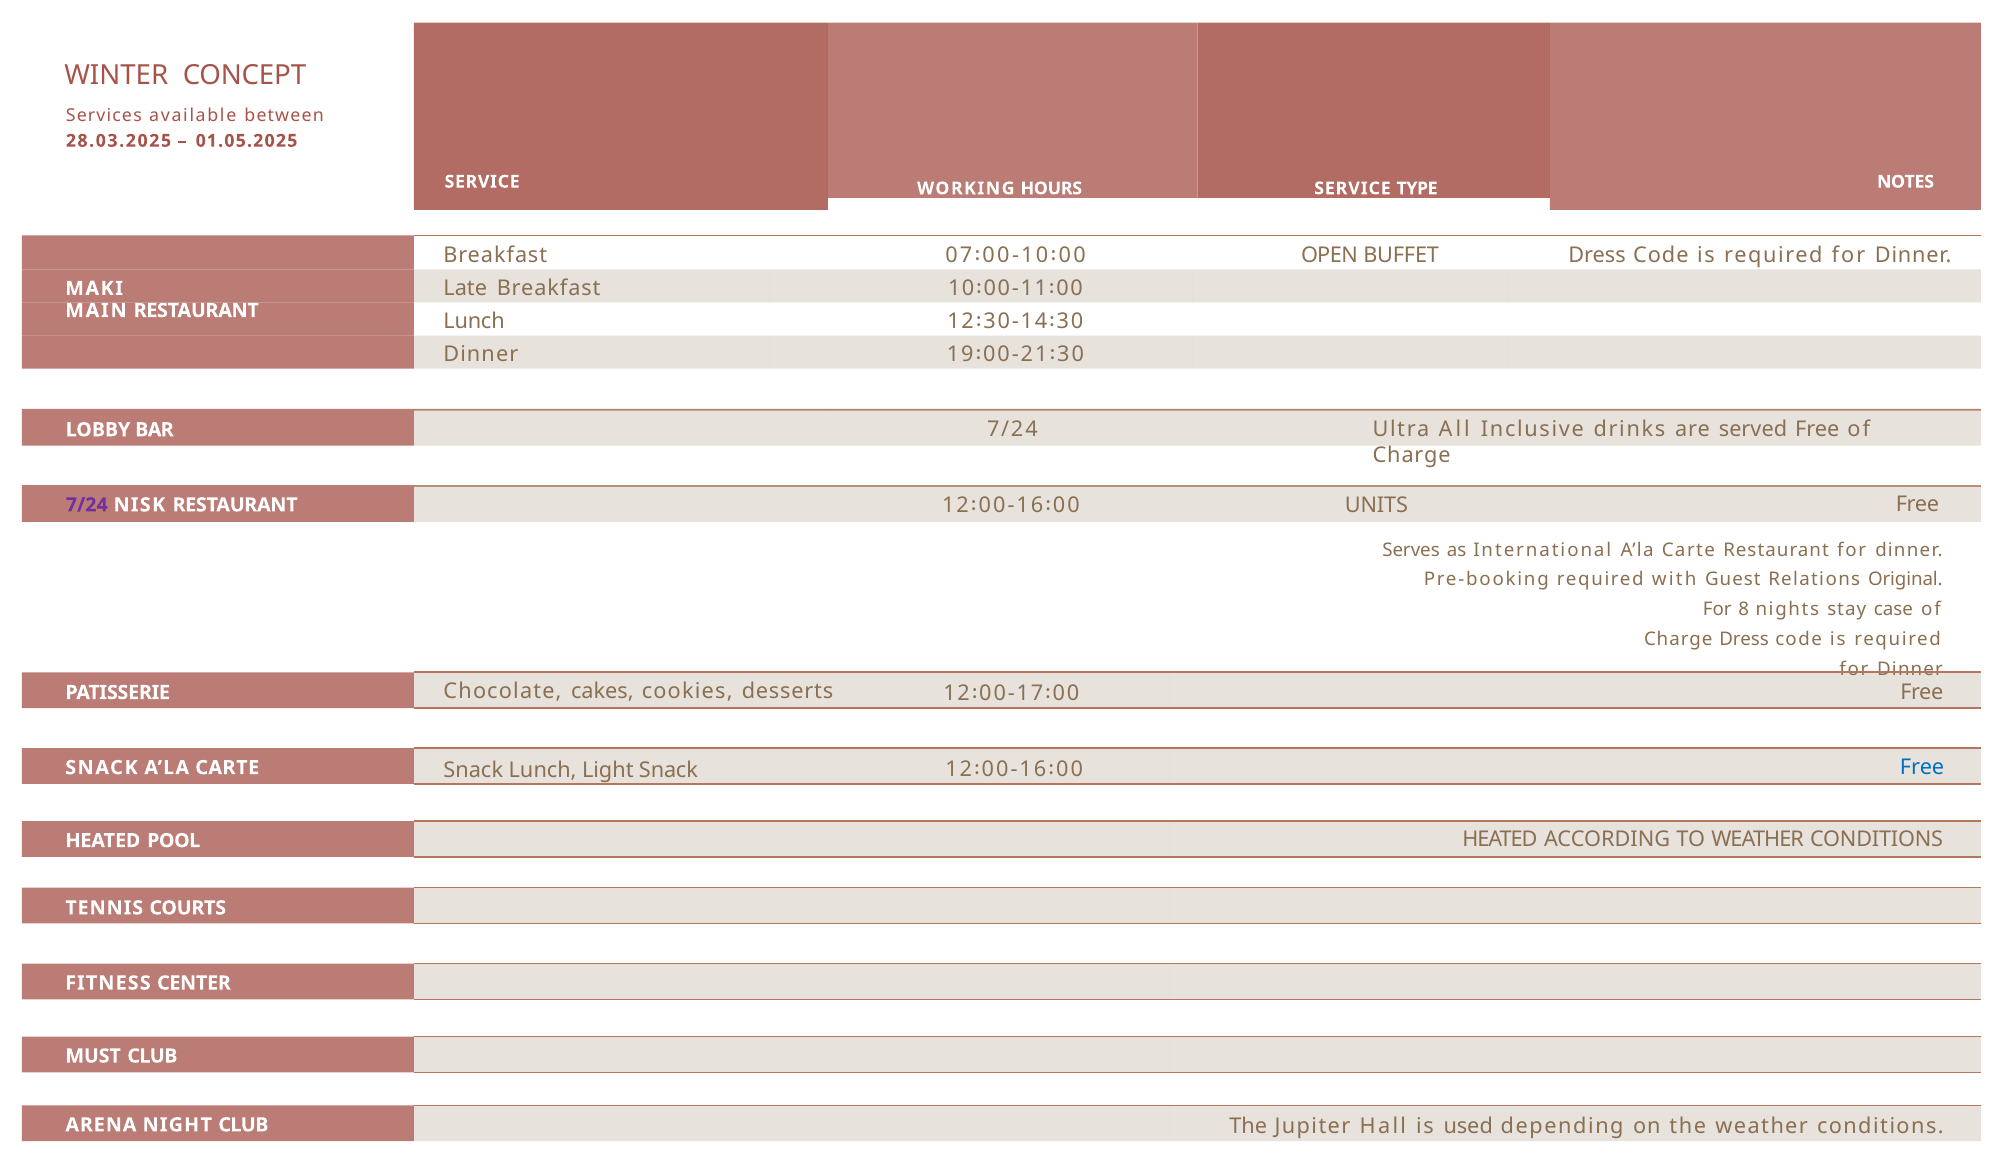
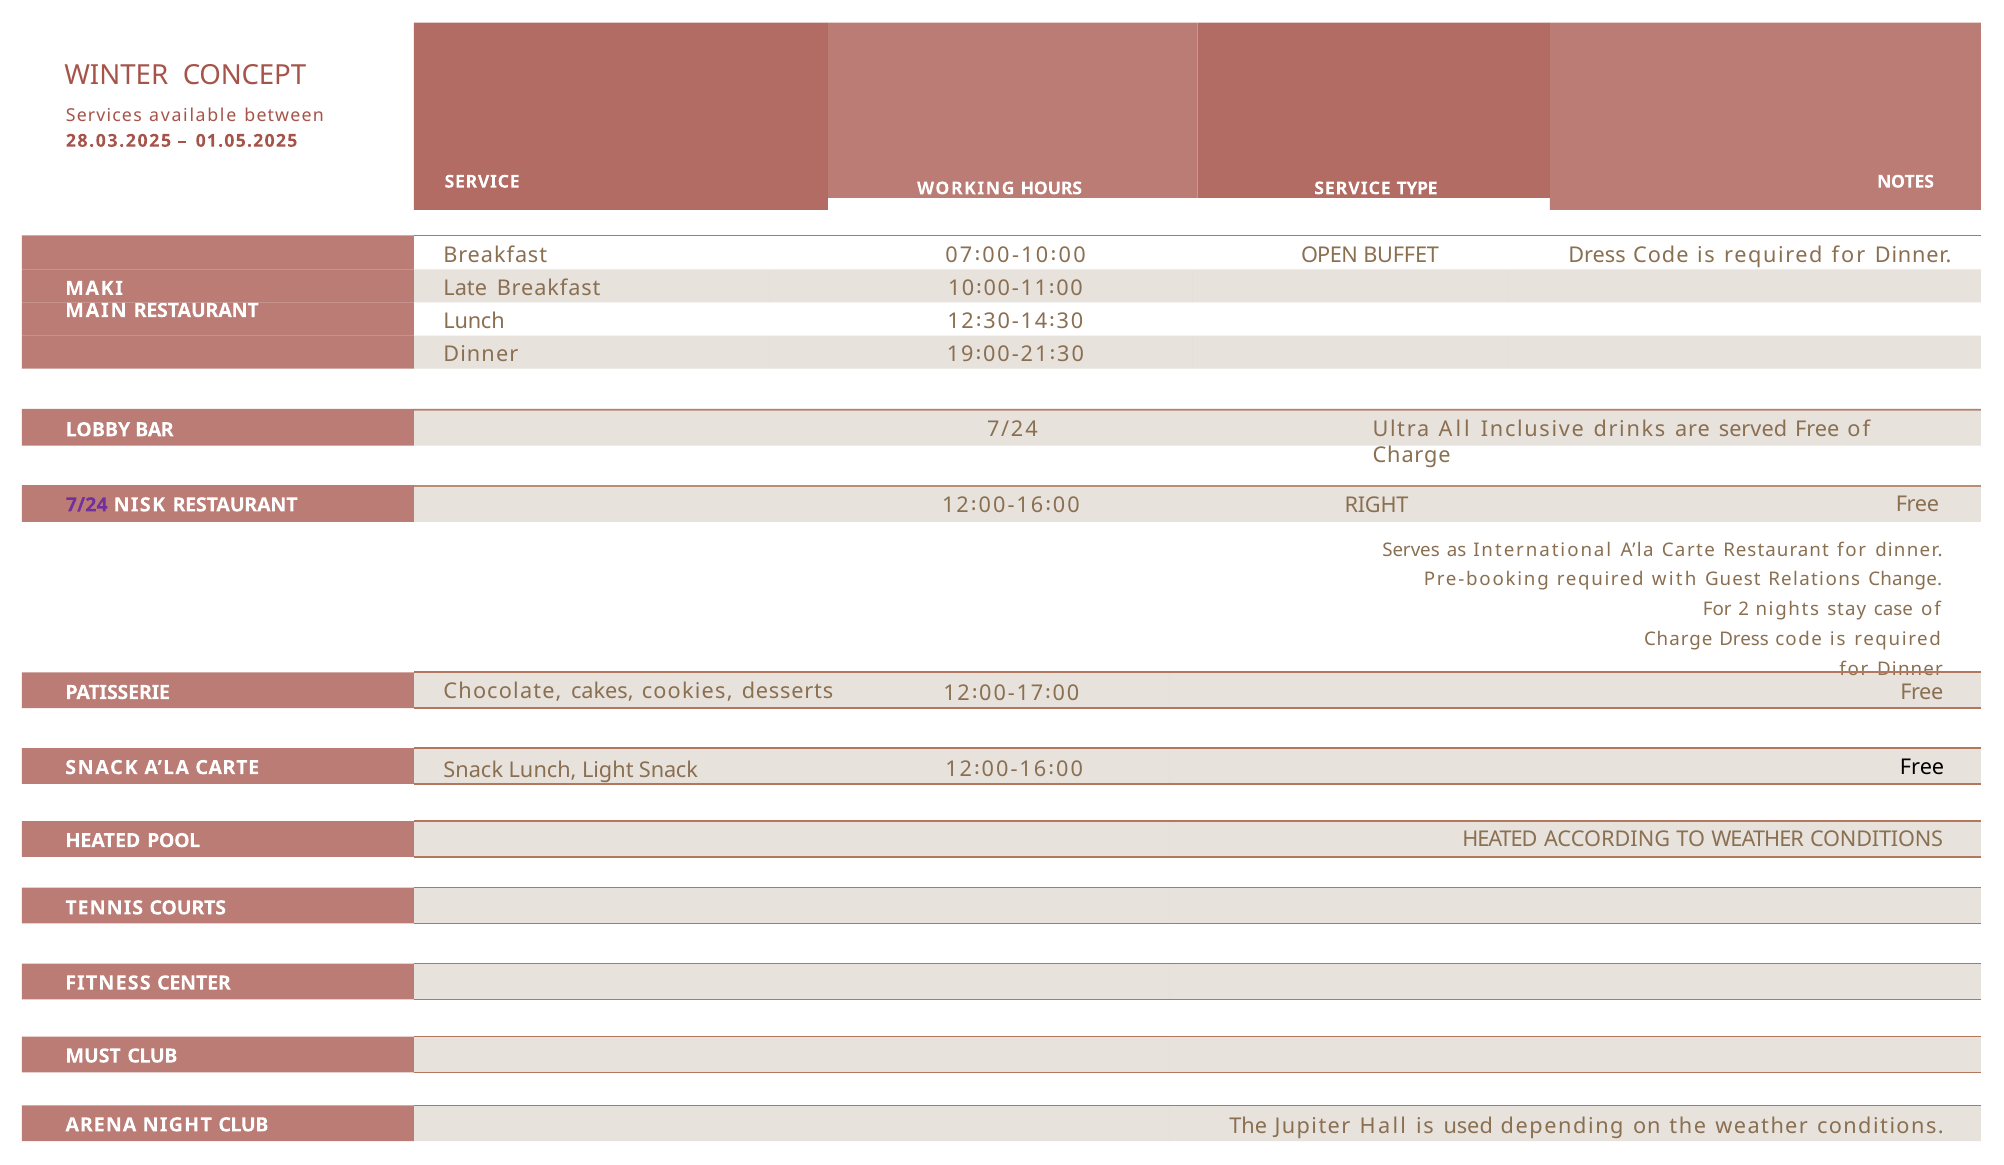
UNITS: UNITS -> RIGHT
Original: Original -> Change
8: 8 -> 2
Free at (1922, 768) colour: blue -> black
